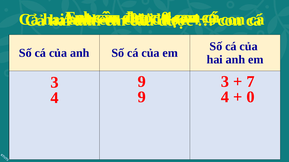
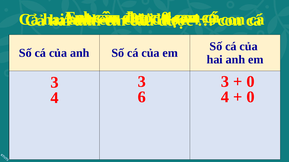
9 at (142, 82): 9 -> 3
7 at (251, 82): 7 -> 0
4 9: 9 -> 6
